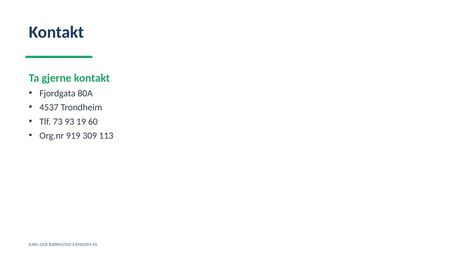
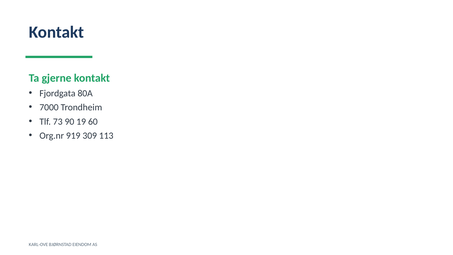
4537: 4537 -> 7000
93: 93 -> 90
